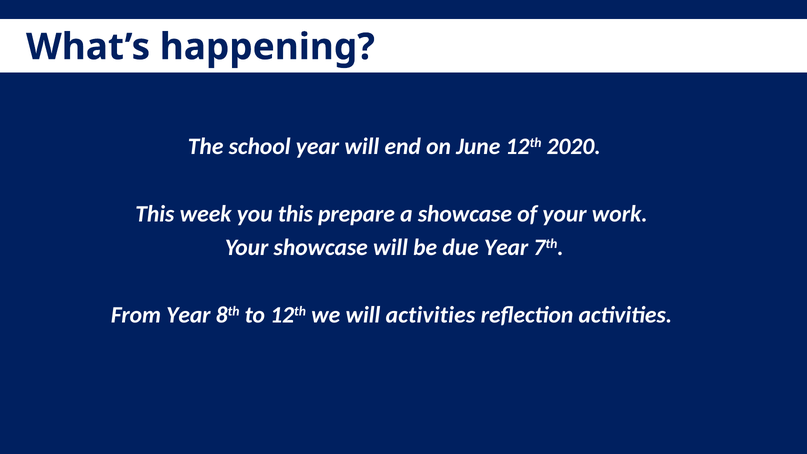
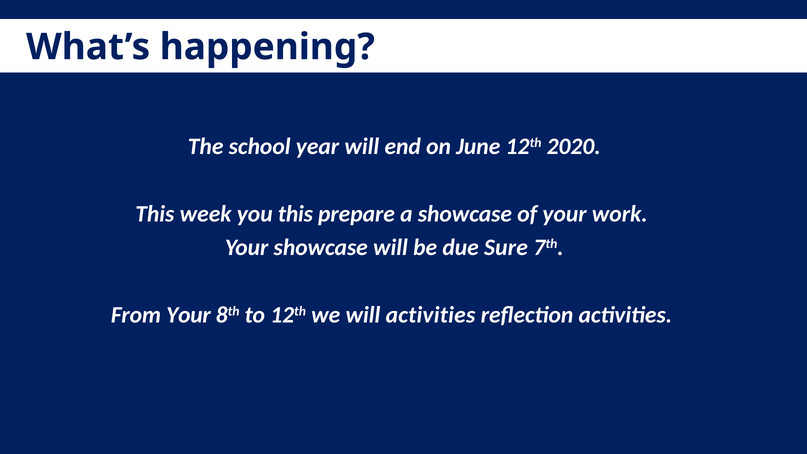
due Year: Year -> Sure
From Year: Year -> Your
